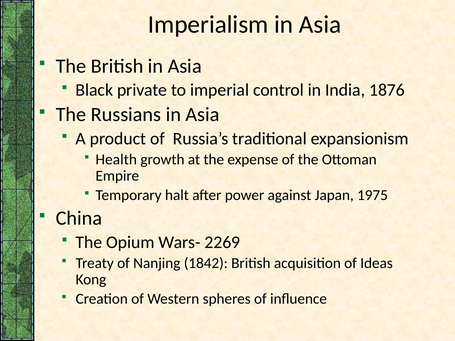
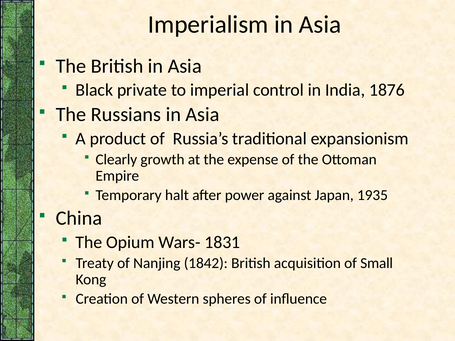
Health: Health -> Clearly
1975: 1975 -> 1935
2269: 2269 -> 1831
Ideas: Ideas -> Small
